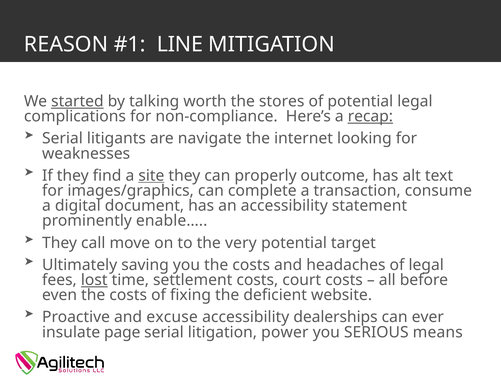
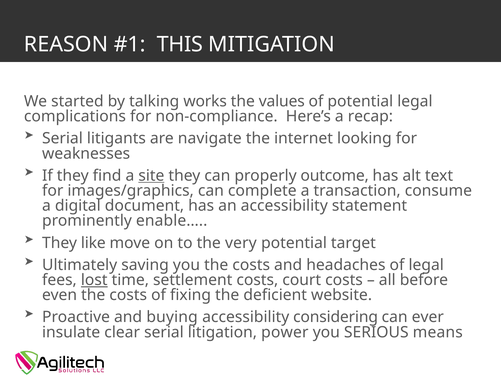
LINE: LINE -> THIS
started underline: present -> none
worth: worth -> works
stores: stores -> values
recap underline: present -> none
call: call -> like
excuse: excuse -> buying
dealerships: dealerships -> considering
page: page -> clear
